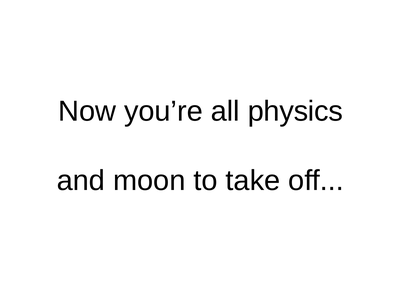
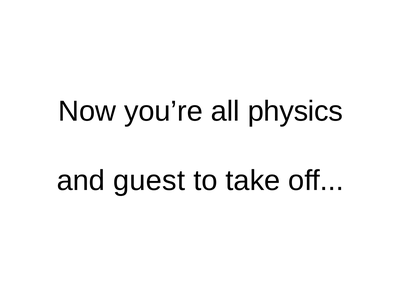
moon: moon -> guest
